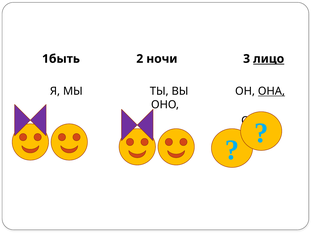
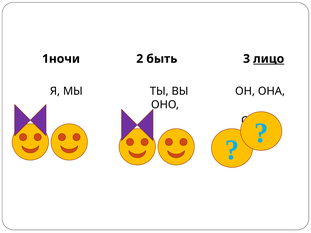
1быть: 1быть -> 1ночи
ночи: ночи -> быть
ОНА underline: present -> none
